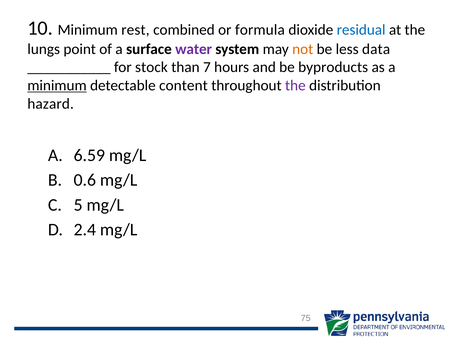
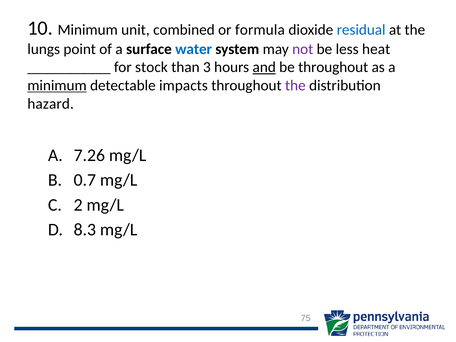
rest: rest -> unit
water colour: purple -> blue
not colour: orange -> purple
data: data -> heat
7: 7 -> 3
and underline: none -> present
be byproducts: byproducts -> throughout
content: content -> impacts
6.59: 6.59 -> 7.26
0.6: 0.6 -> 0.7
5: 5 -> 2
2.4: 2.4 -> 8.3
